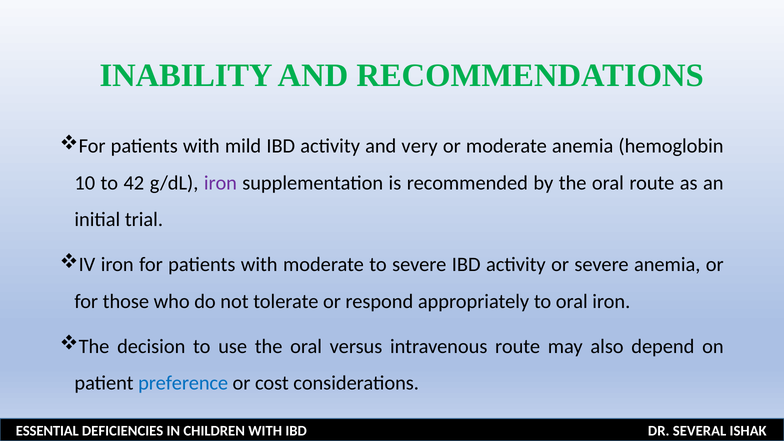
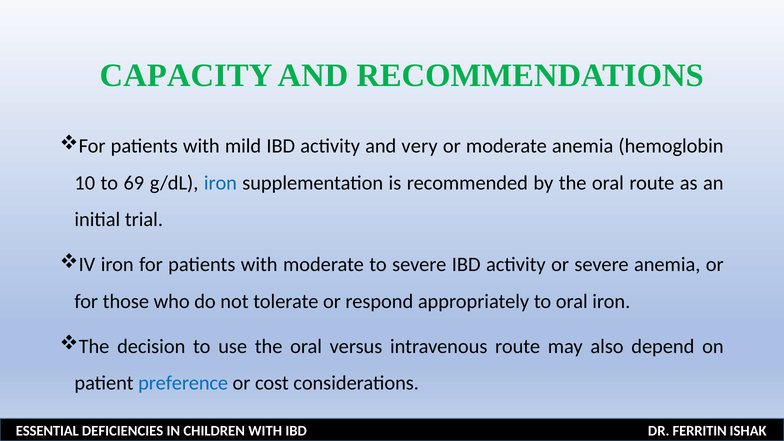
INABILITY: INABILITY -> CAPACITY
42: 42 -> 69
iron at (220, 183) colour: purple -> blue
SEVERAL: SEVERAL -> FERRITIN
